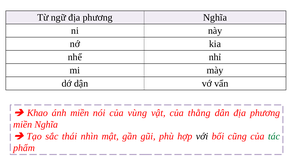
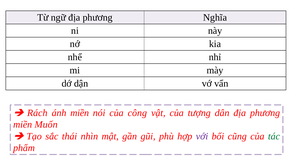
Khao: Khao -> Rách
vùng: vùng -> công
thằng: thằng -> tượng
miền Nghĩa: Nghĩa -> Muốn
với colour: black -> purple
